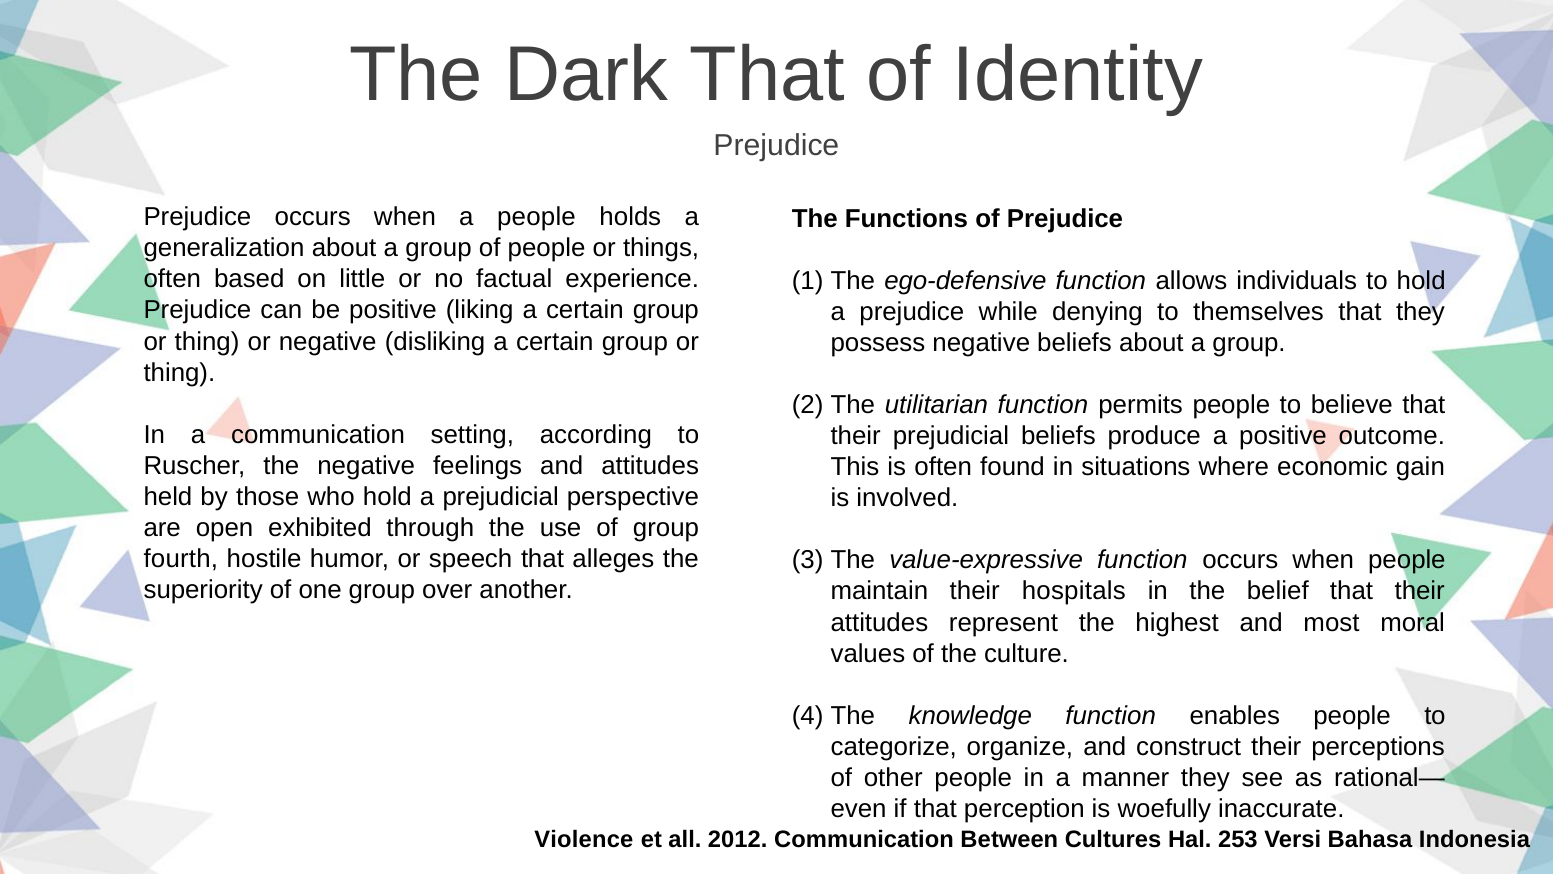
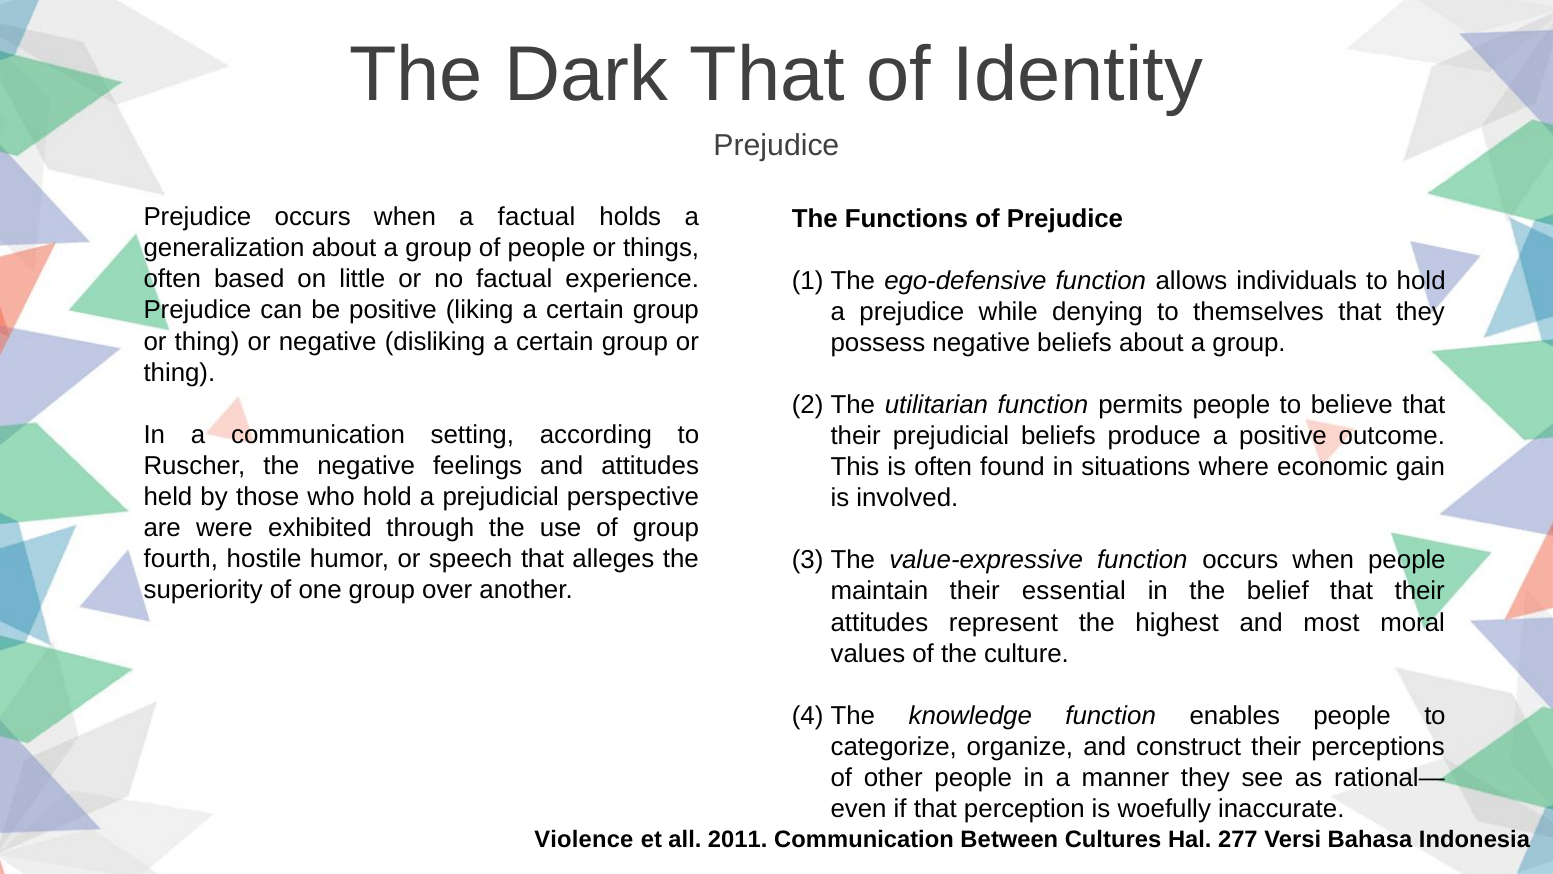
a people: people -> factual
open: open -> were
hospitals: hospitals -> essential
2012: 2012 -> 2011
253: 253 -> 277
